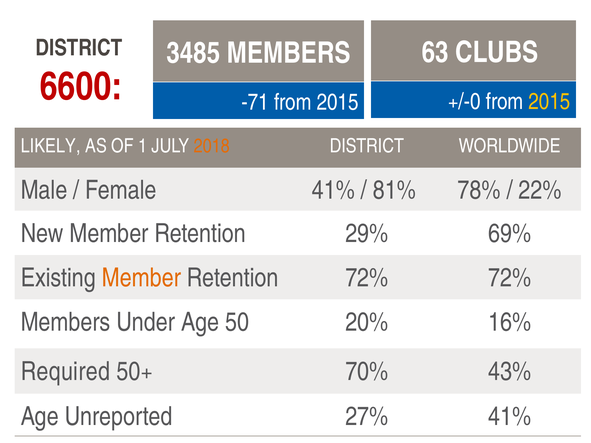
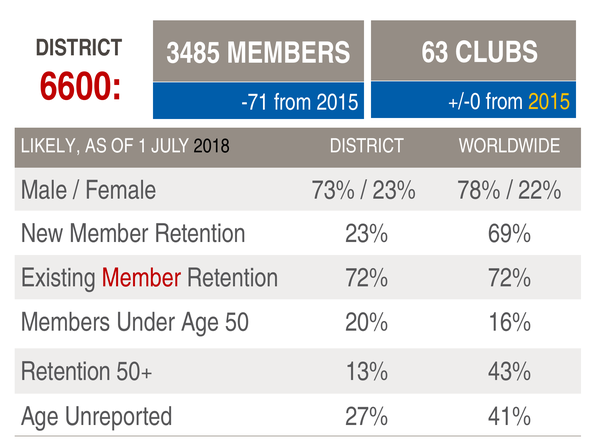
2018 colour: orange -> black
Female 41%: 41% -> 73%
81% at (394, 190): 81% -> 23%
Retention 29%: 29% -> 23%
Member at (141, 278) colour: orange -> red
Required at (65, 372): Required -> Retention
70%: 70% -> 13%
